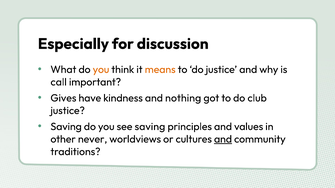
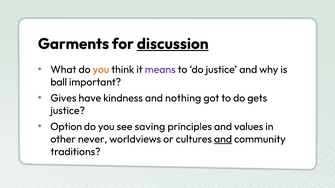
Especially: Especially -> Garments
discussion underline: none -> present
means colour: orange -> purple
call: call -> ball
club: club -> gets
Saving at (66, 127): Saving -> Option
